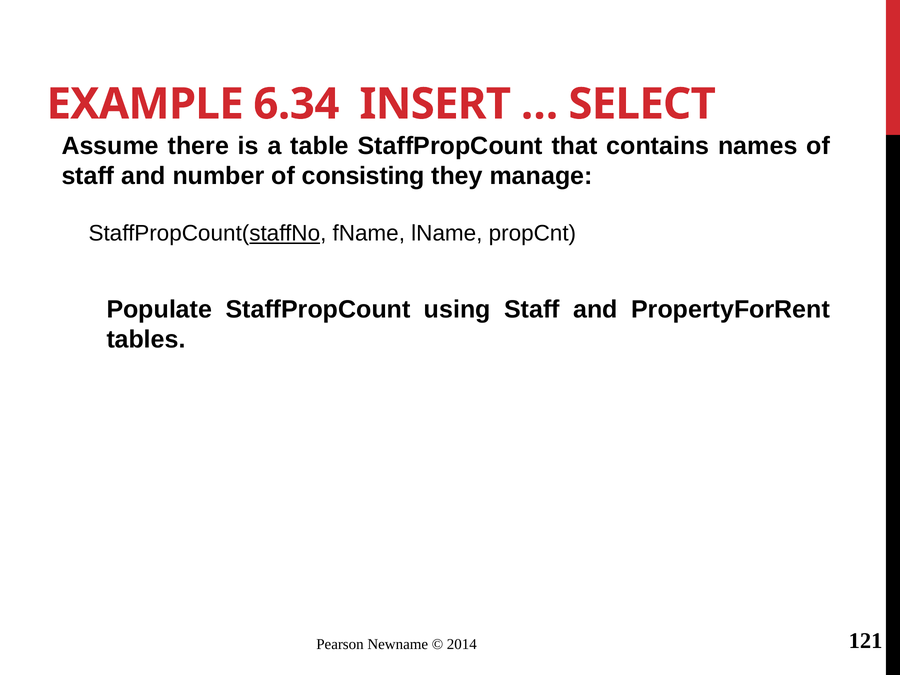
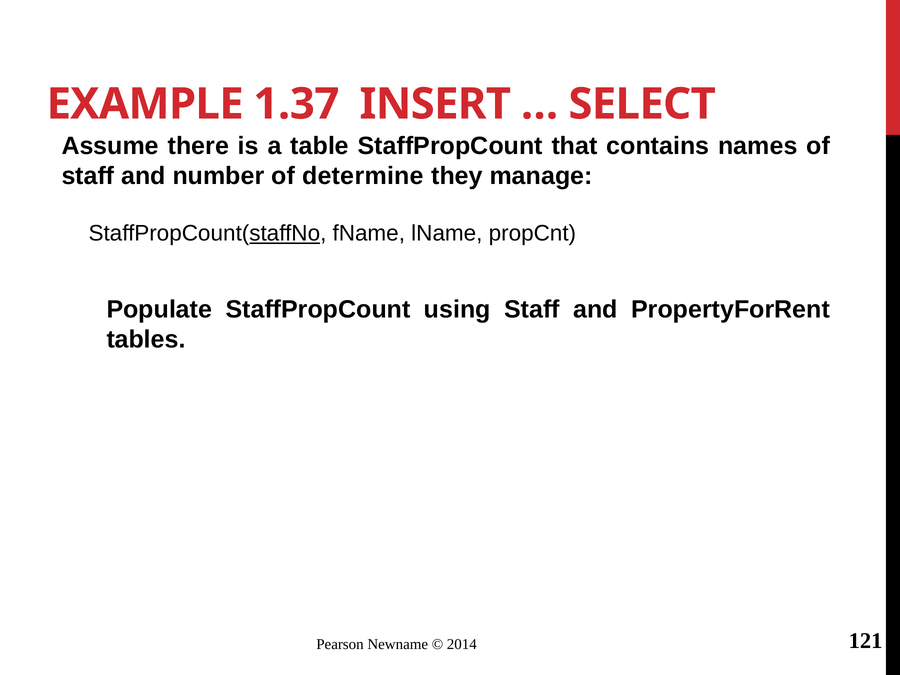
6.34: 6.34 -> 1.37
consisting: consisting -> determine
